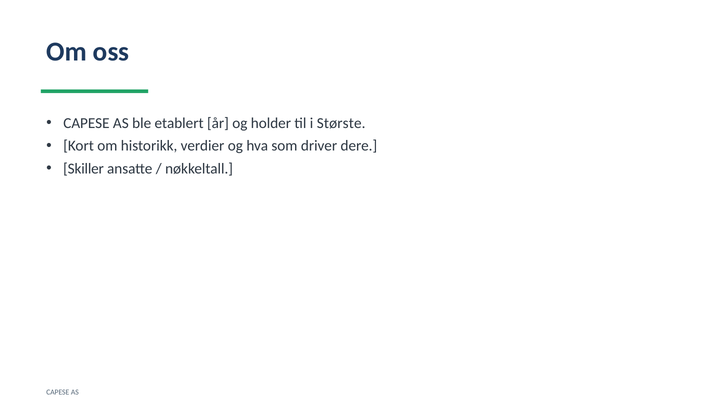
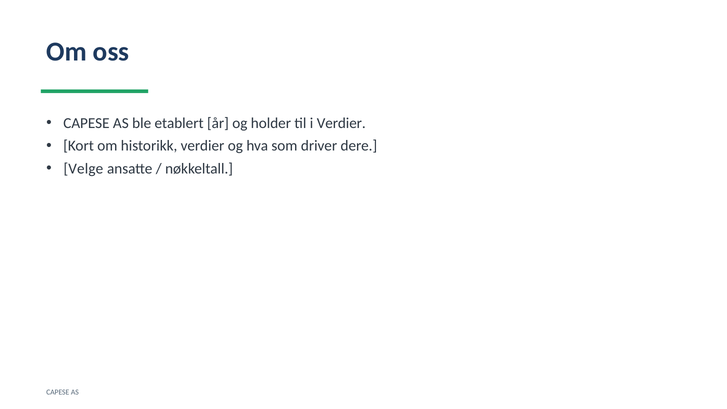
i Største: Største -> Verdier
Skiller: Skiller -> Velge
